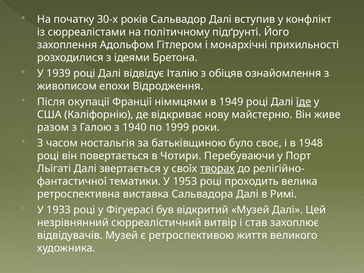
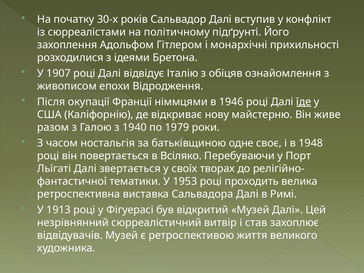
1939: 1939 -> 1907
1949: 1949 -> 1946
1999: 1999 -> 1979
було: було -> одне
Чотири: Чотири -> Всіляко
творах underline: present -> none
1933: 1933 -> 1913
